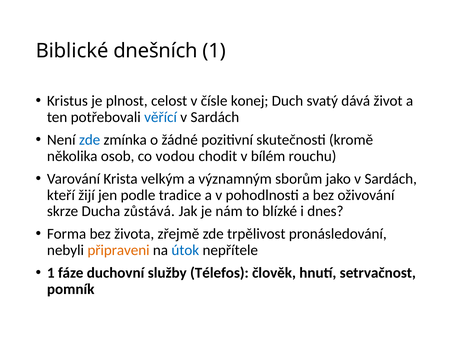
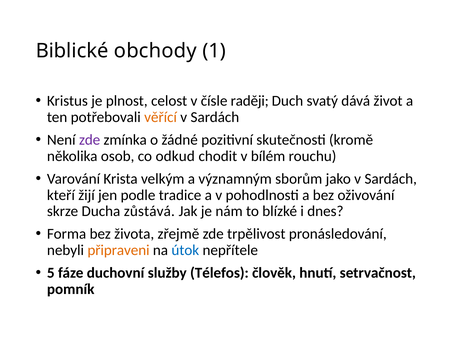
dnešních: dnešních -> obchody
konej: konej -> raději
věřící colour: blue -> orange
zde at (90, 140) colour: blue -> purple
vodou: vodou -> odkud
1 at (51, 273): 1 -> 5
